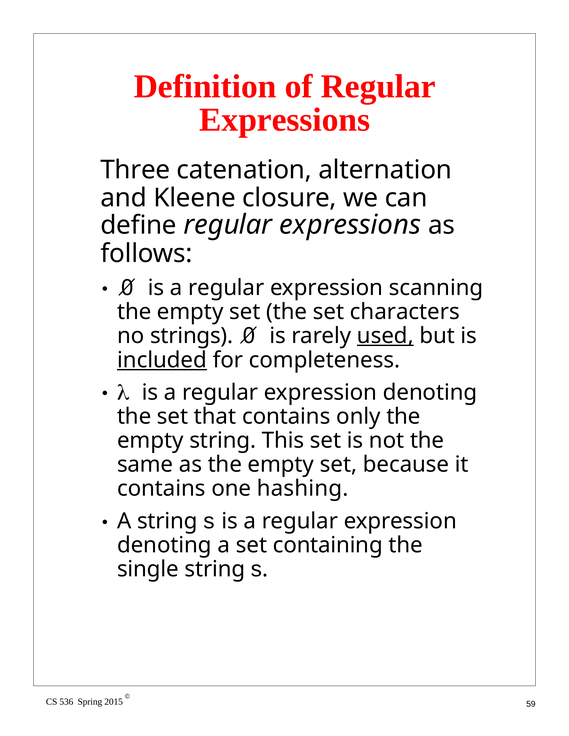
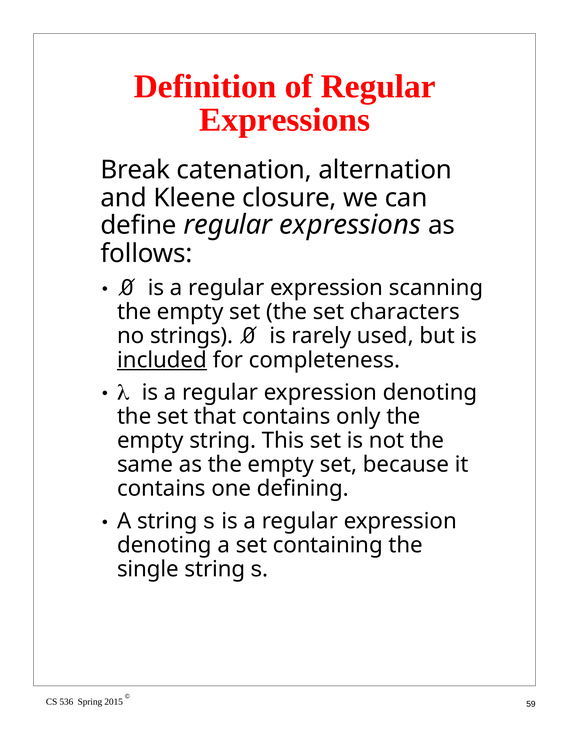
Three: Three -> Break
used underline: present -> none
hashing: hashing -> defining
